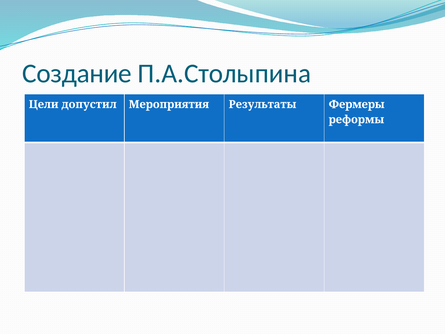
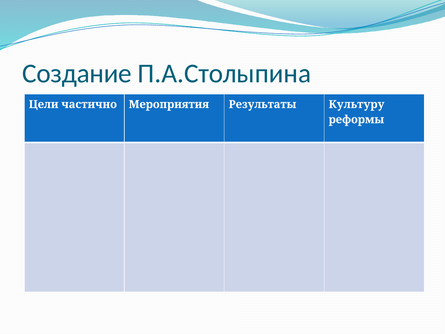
допустил: допустил -> частично
Фермеры: Фермеры -> Культуру
